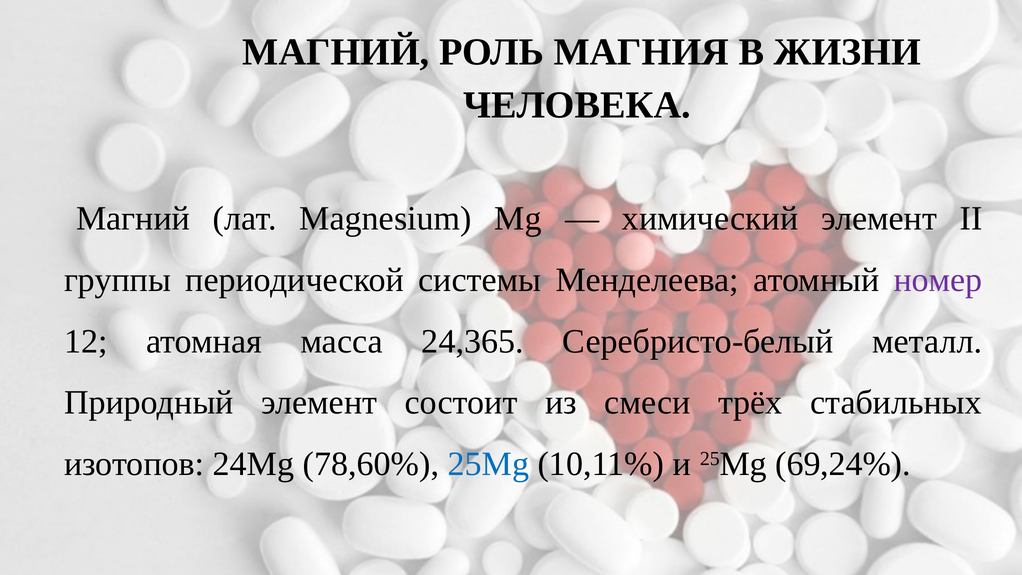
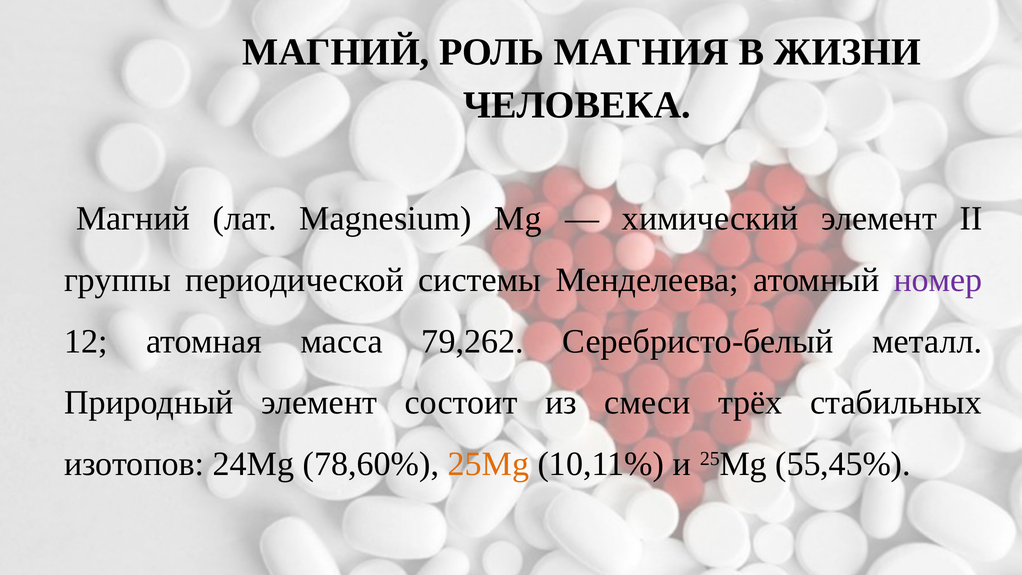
24,365: 24,365 -> 79,262
25Mg at (488, 464) colour: blue -> orange
69,24%: 69,24% -> 55,45%
